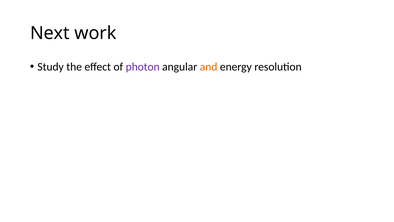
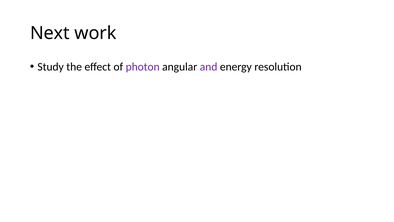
and colour: orange -> purple
